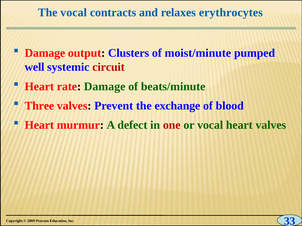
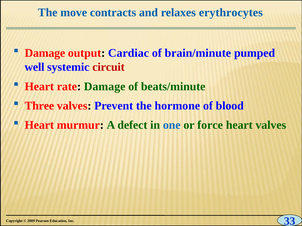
The vocal: vocal -> move
Clusters: Clusters -> Cardiac
moist/minute: moist/minute -> brain/minute
exchange: exchange -> hormone
one colour: red -> blue
or vocal: vocal -> force
